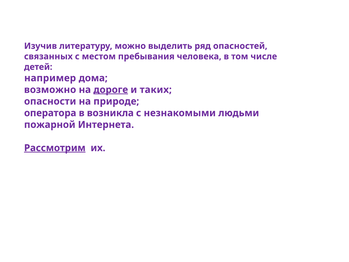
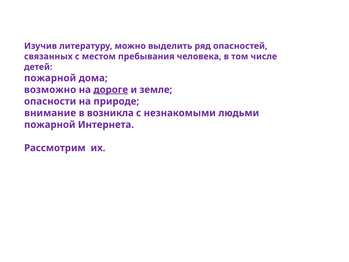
например at (50, 78): например -> пожарной
таких: таких -> земле
оператора: оператора -> внимание
Рассмотрим underline: present -> none
